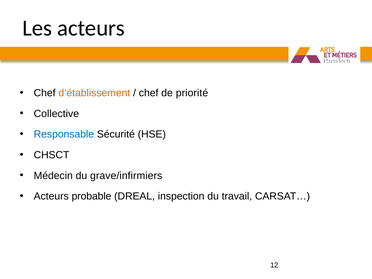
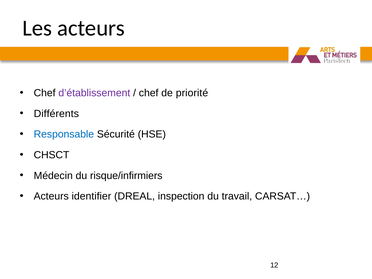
d’établissement colour: orange -> purple
Collective: Collective -> Différents
grave/infirmiers: grave/infirmiers -> risque/infirmiers
probable: probable -> identifier
